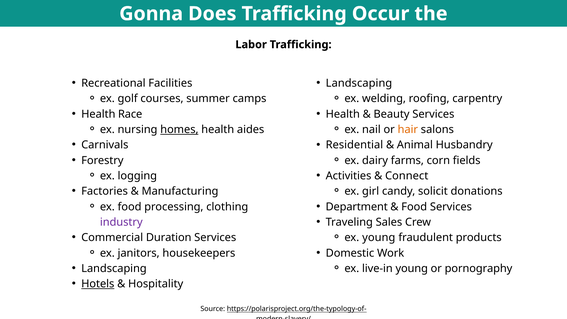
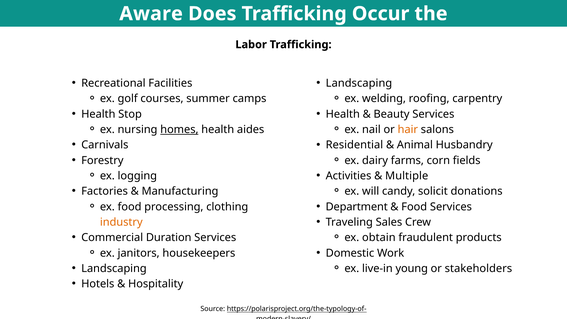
Gonna: Gonna -> Aware
Race: Race -> Stop
Connect: Connect -> Multiple
girl: girl -> will
industry colour: purple -> orange
ex young: young -> obtain
pornography: pornography -> stakeholders
Hotels underline: present -> none
